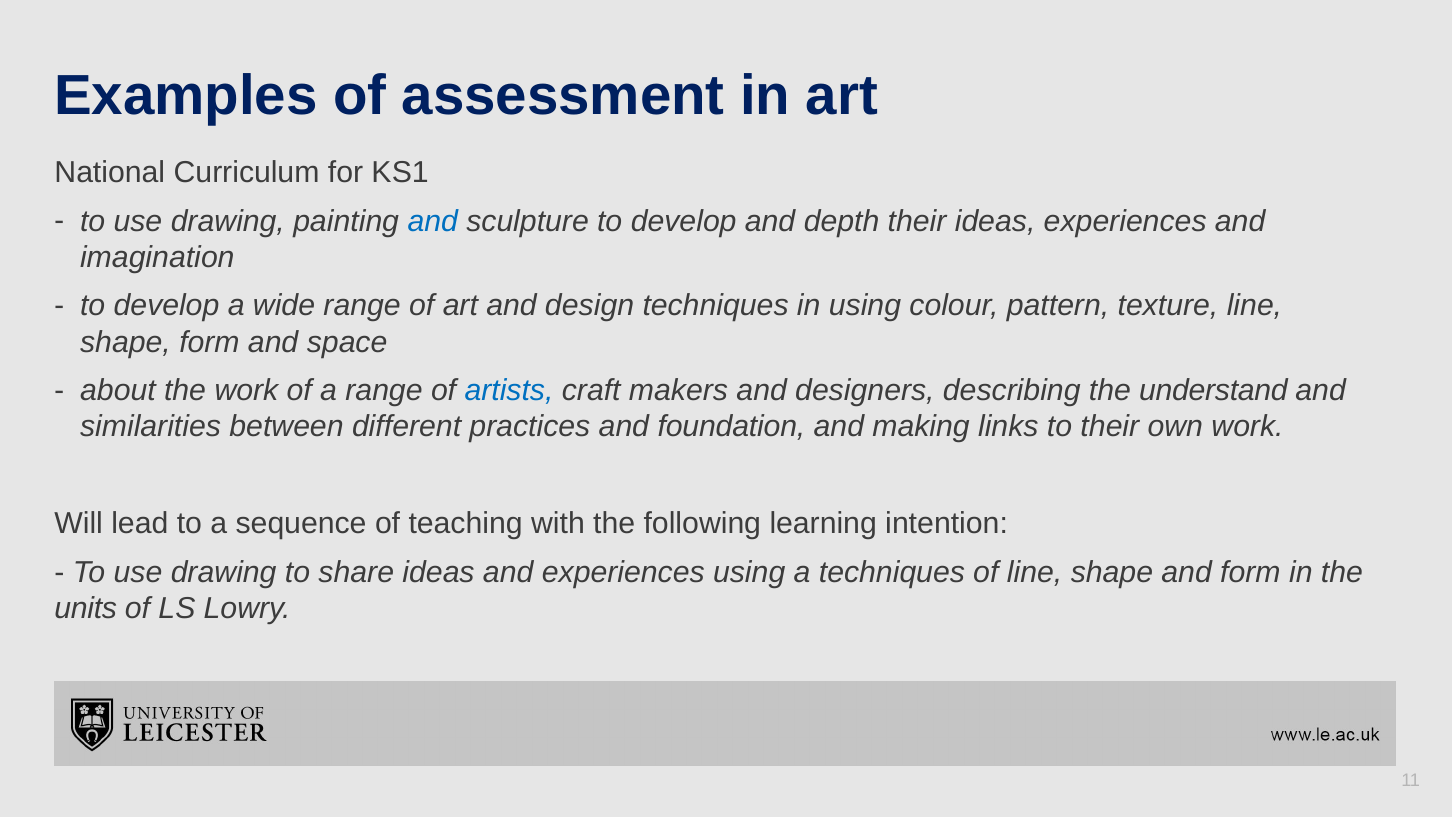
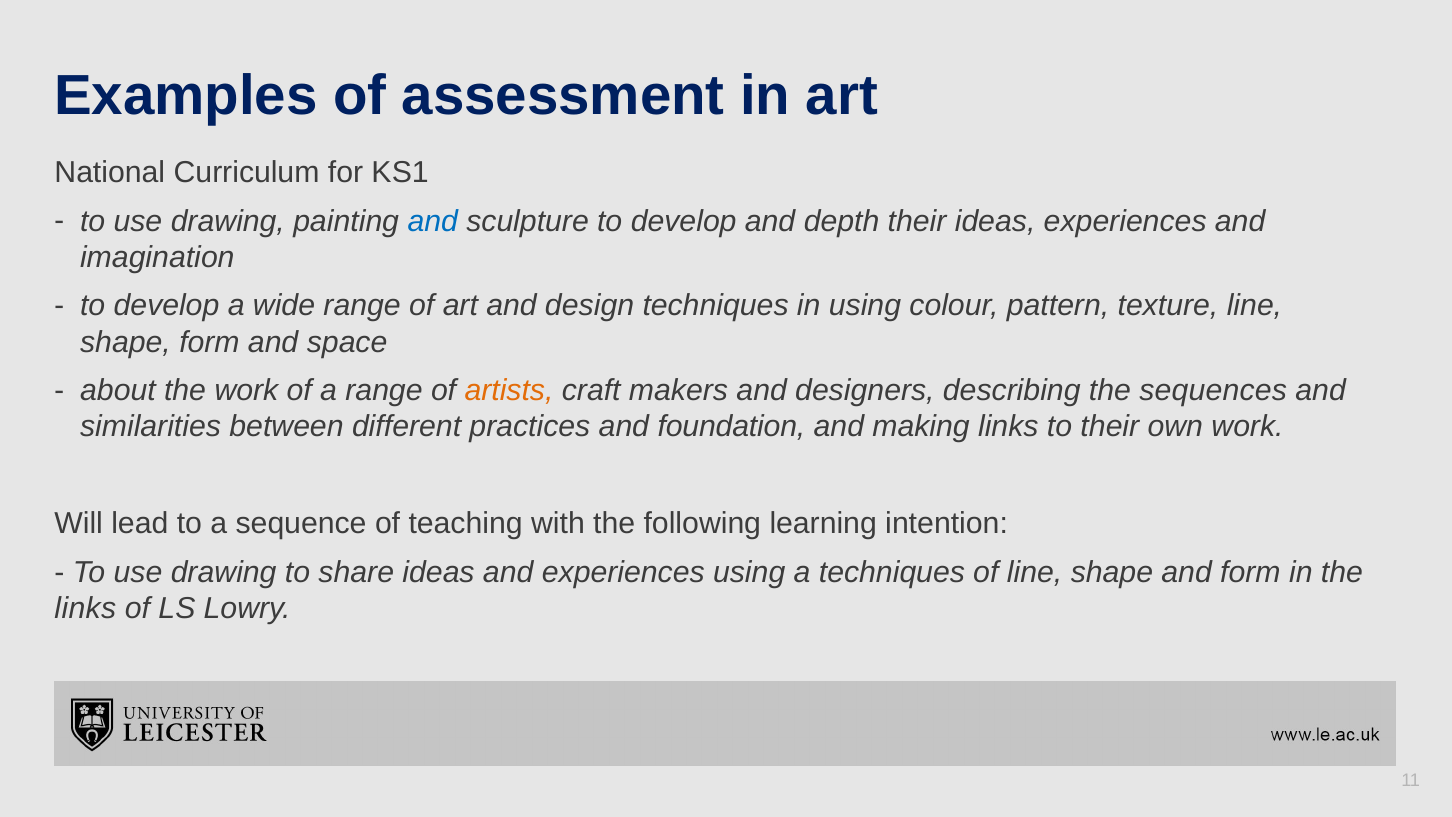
artists colour: blue -> orange
understand: understand -> sequences
units at (86, 608): units -> links
